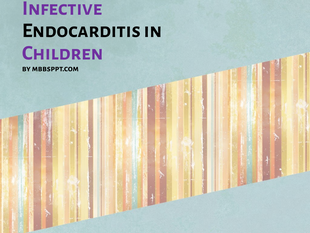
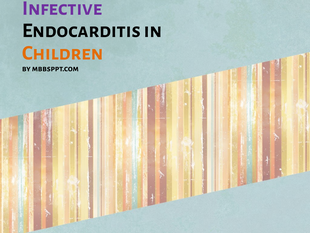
Children colour: purple -> orange
